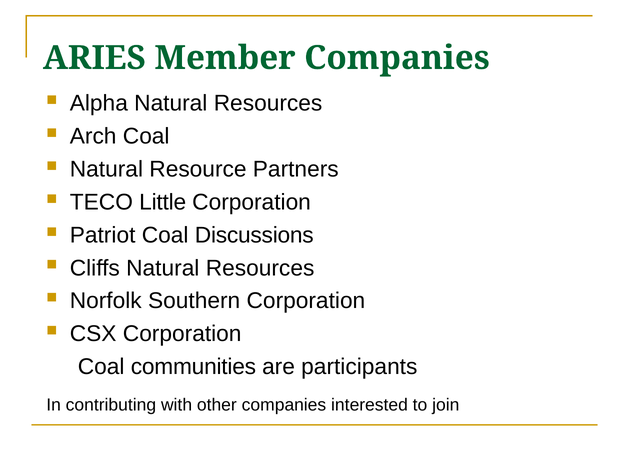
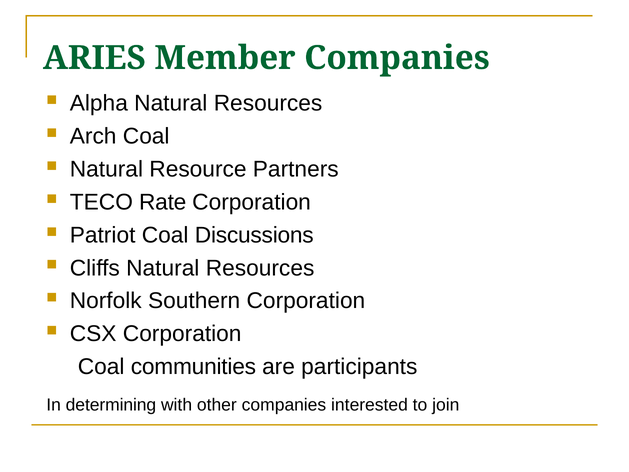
Little: Little -> Rate
contributing: contributing -> determining
